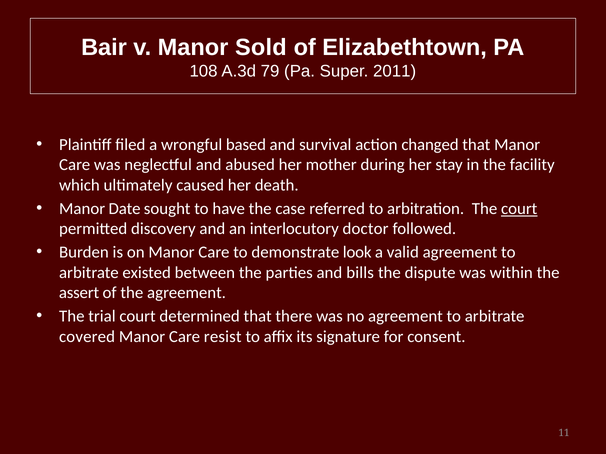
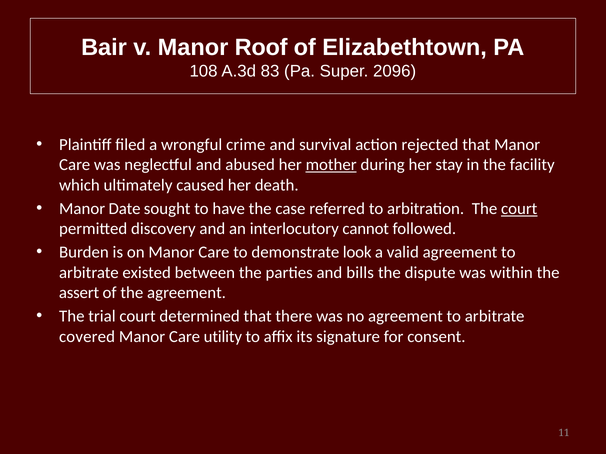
Sold: Sold -> Roof
79: 79 -> 83
2011: 2011 -> 2096
based: based -> crime
changed: changed -> rejected
mother underline: none -> present
doctor: doctor -> cannot
resist: resist -> utility
